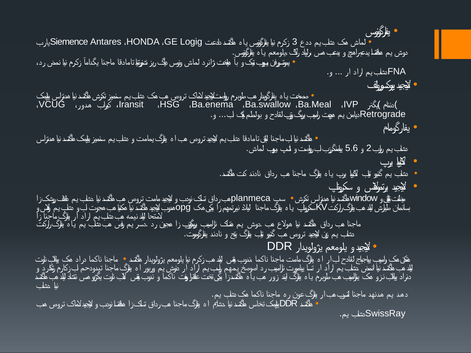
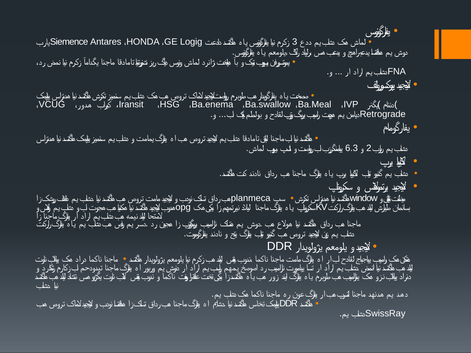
5.6: 5.6 -> 6.3
